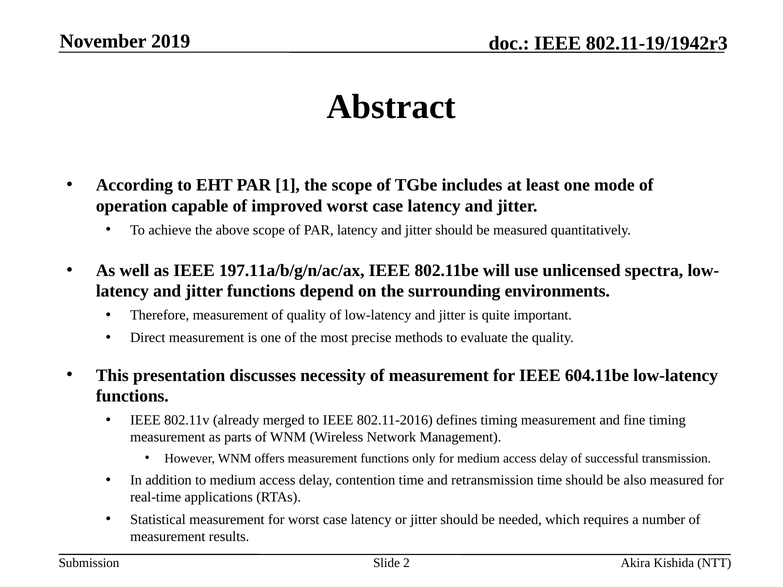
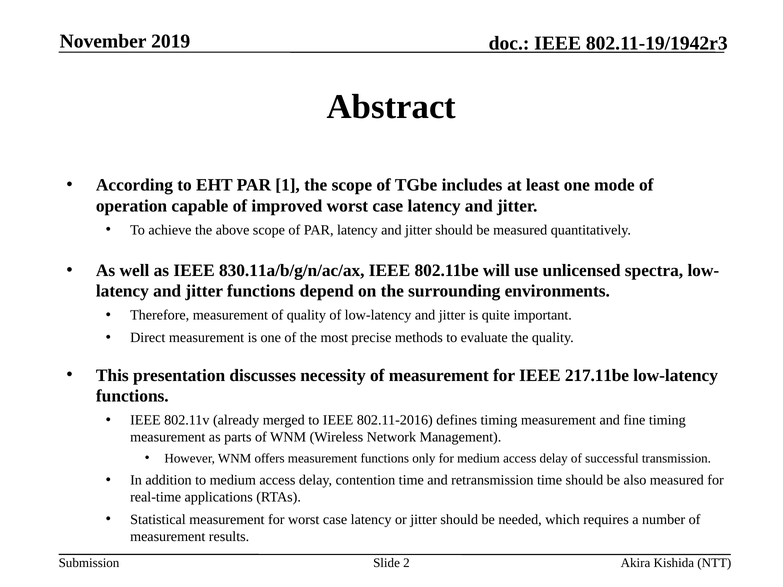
197.11a/b/g/n/ac/ax: 197.11a/b/g/n/ac/ax -> 830.11a/b/g/n/ac/ax
604.11be: 604.11be -> 217.11be
